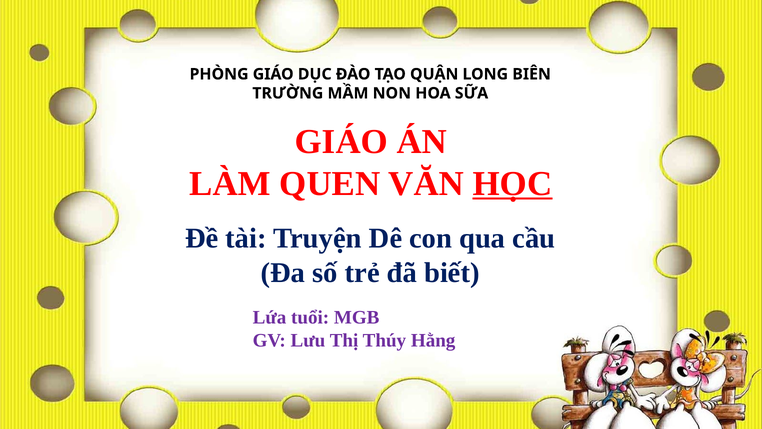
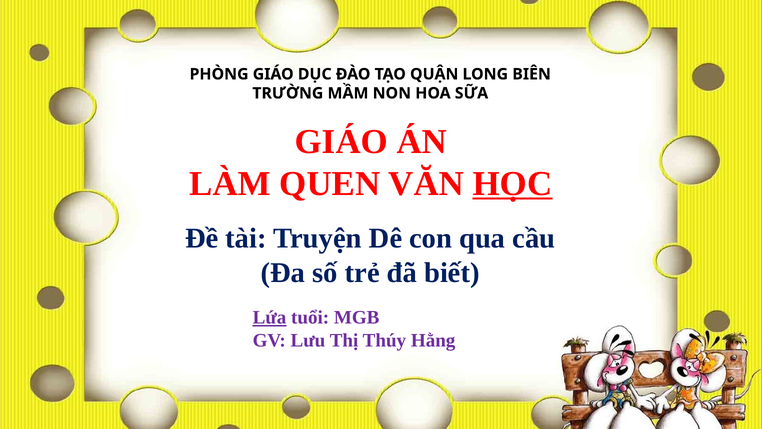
Lứa underline: none -> present
